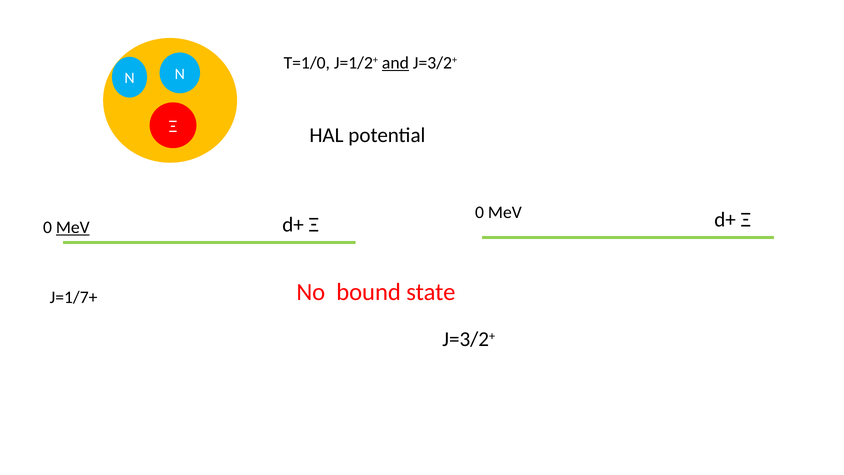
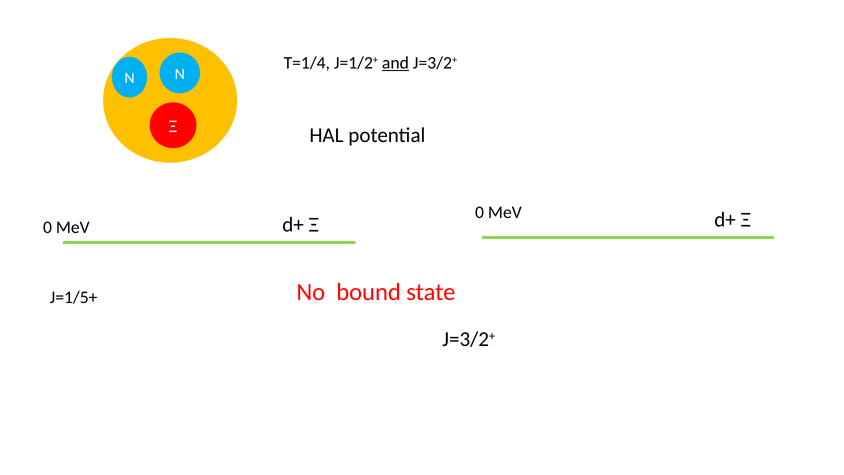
T=1/0: T=1/0 -> T=1/4
MeV at (73, 227) underline: present -> none
J=1/7+: J=1/7+ -> J=1/5+
